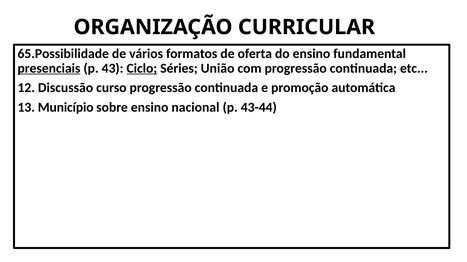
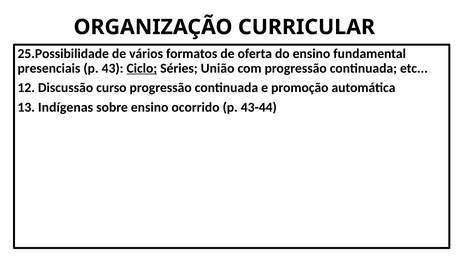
65.Possibilidade: 65.Possibilidade -> 25.Possibilidade
presenciais underline: present -> none
Município: Município -> Indígenas
nacional: nacional -> ocorrido
